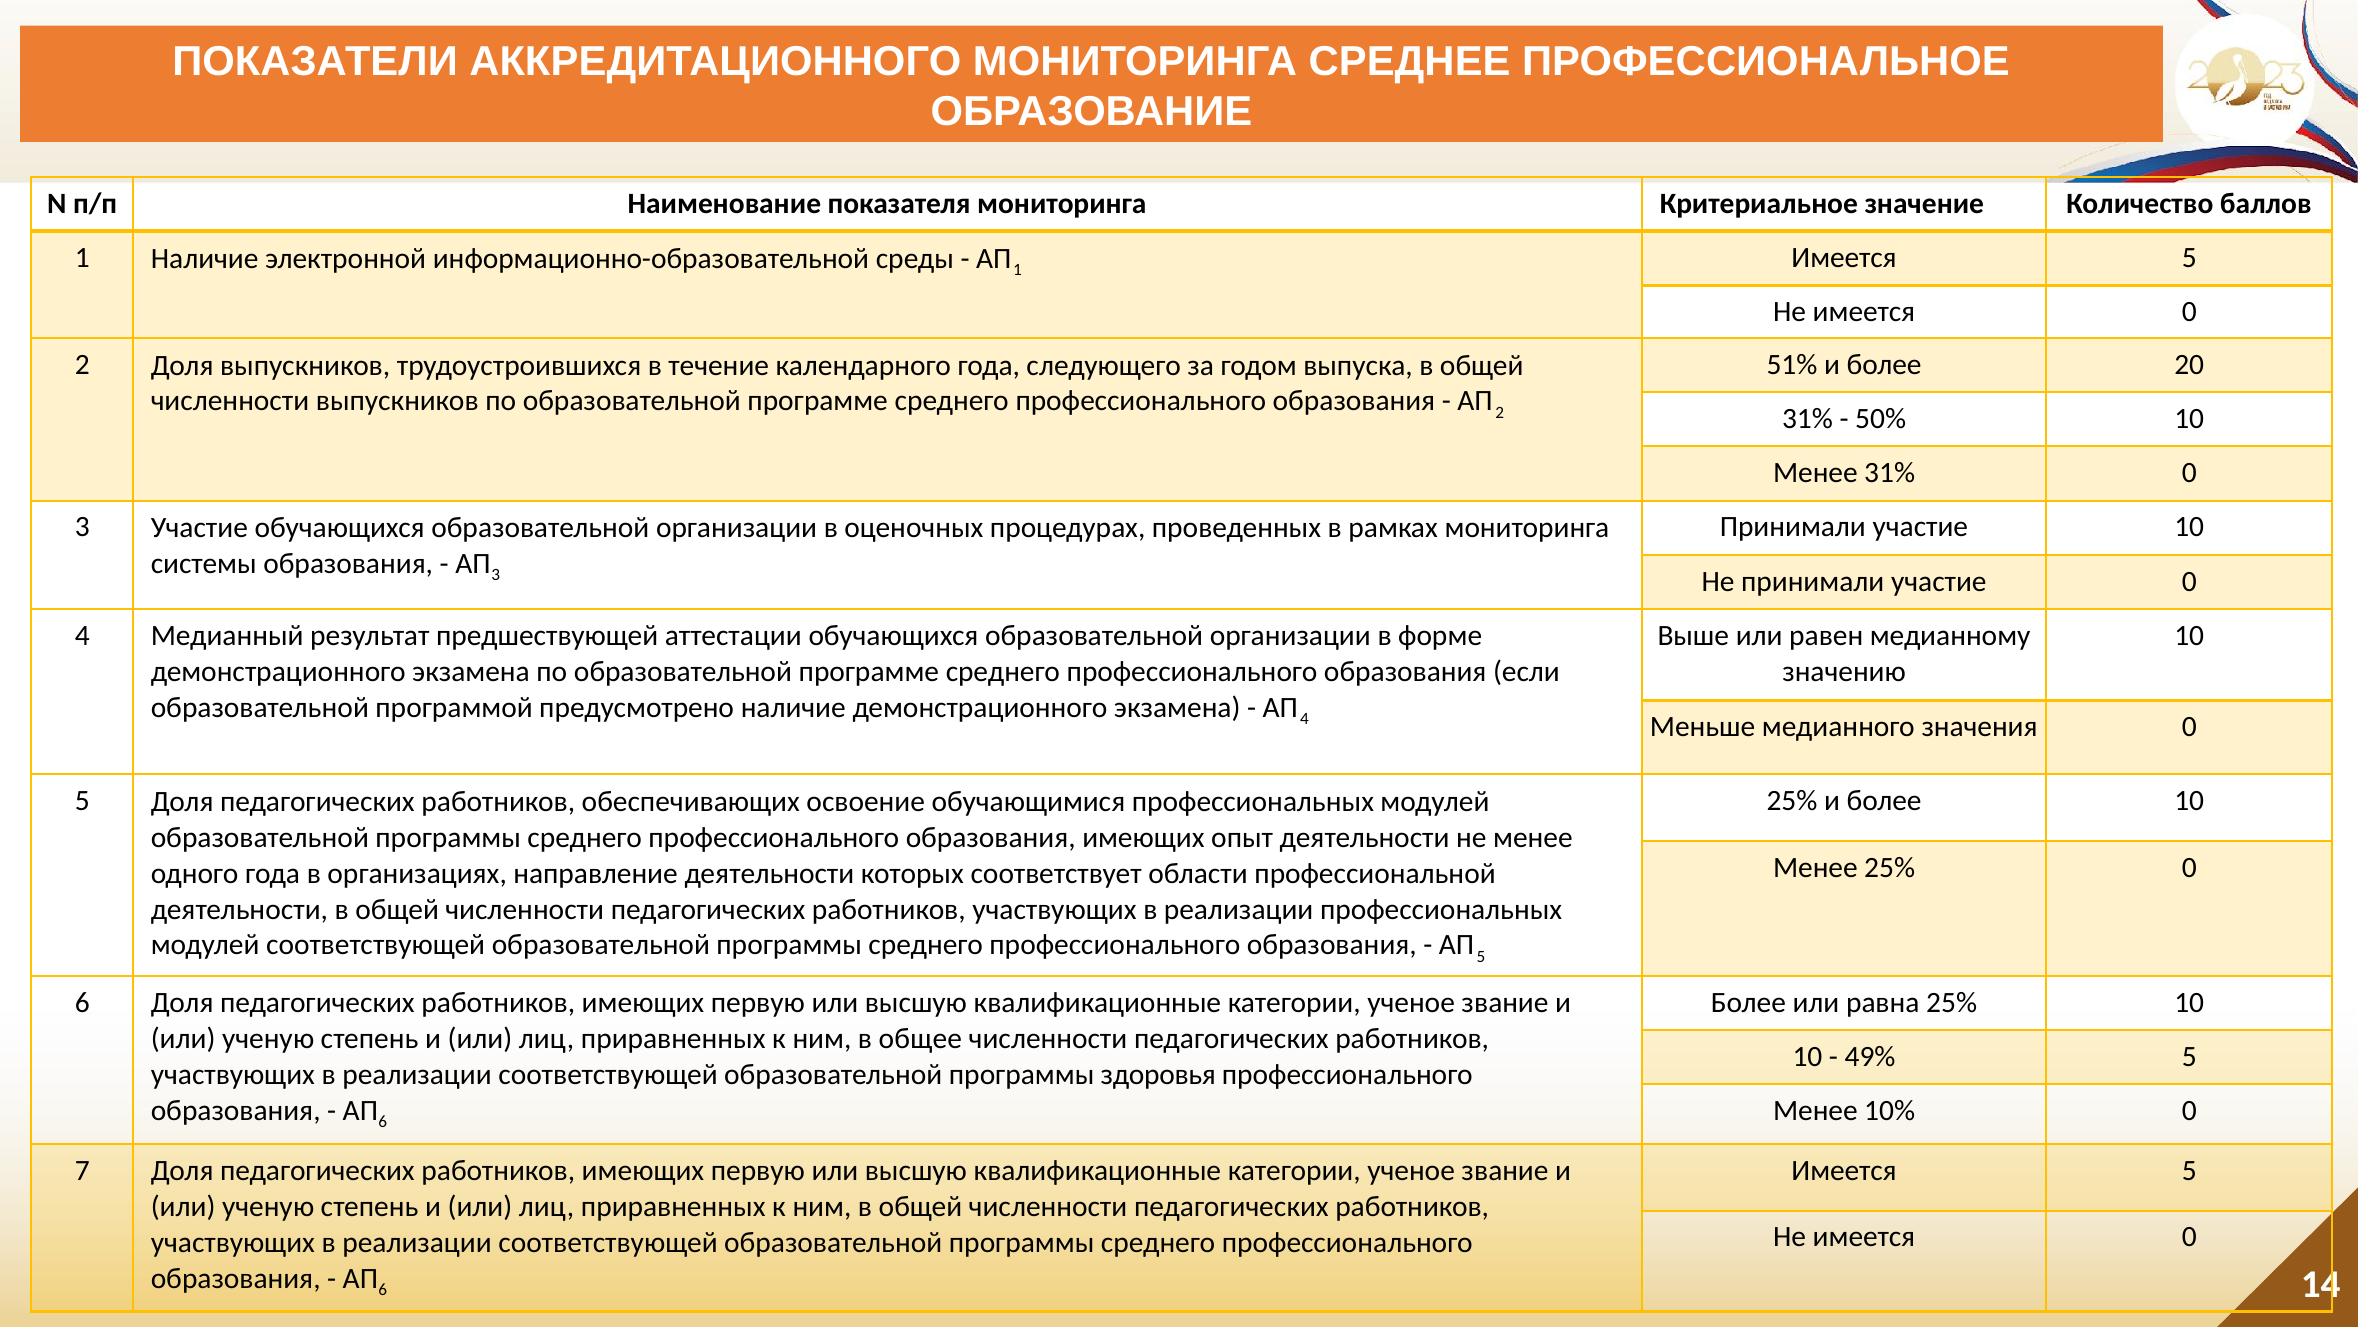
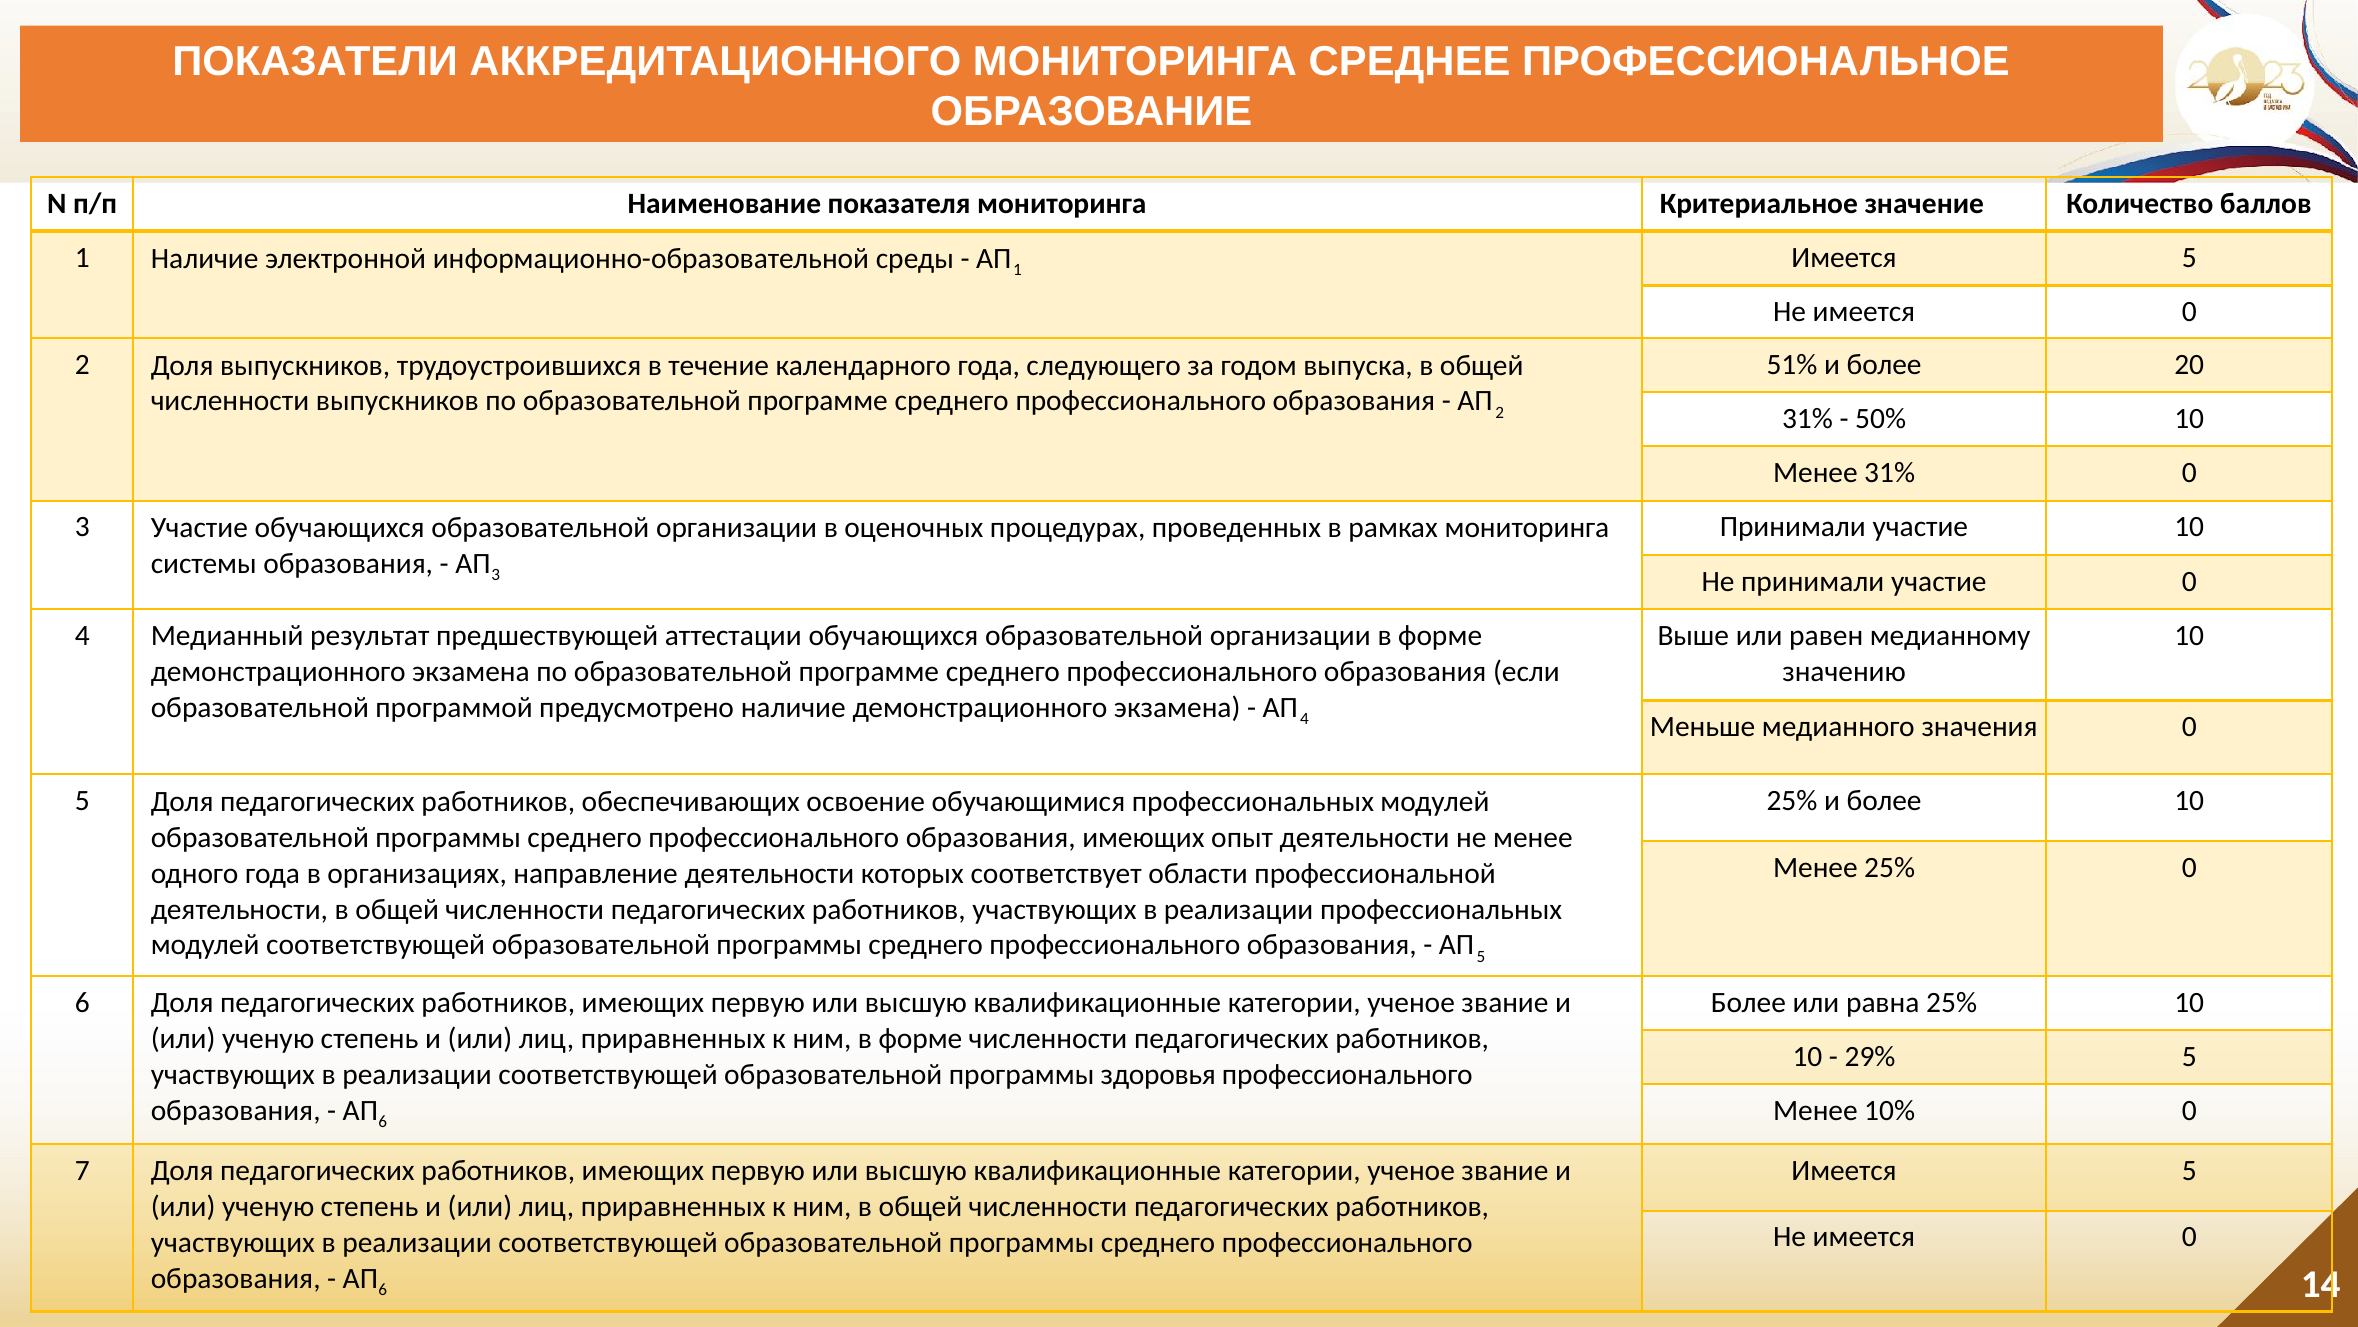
ним в общее: общее -> форме
49%: 49% -> 29%
